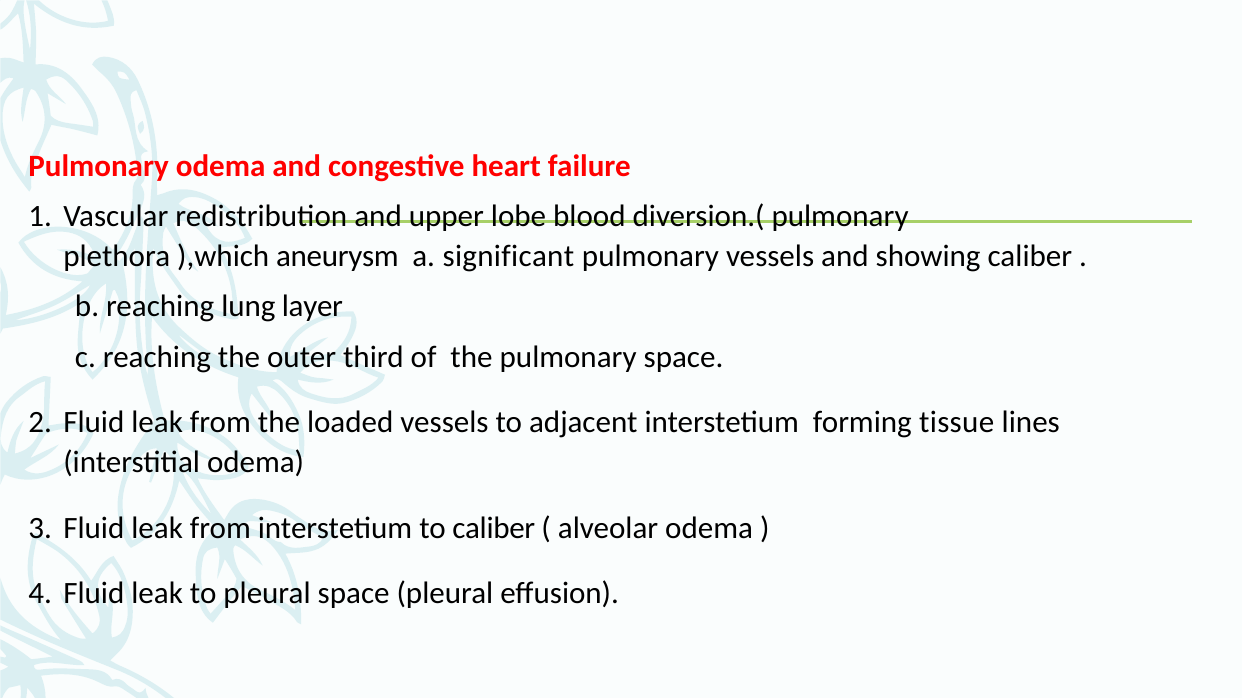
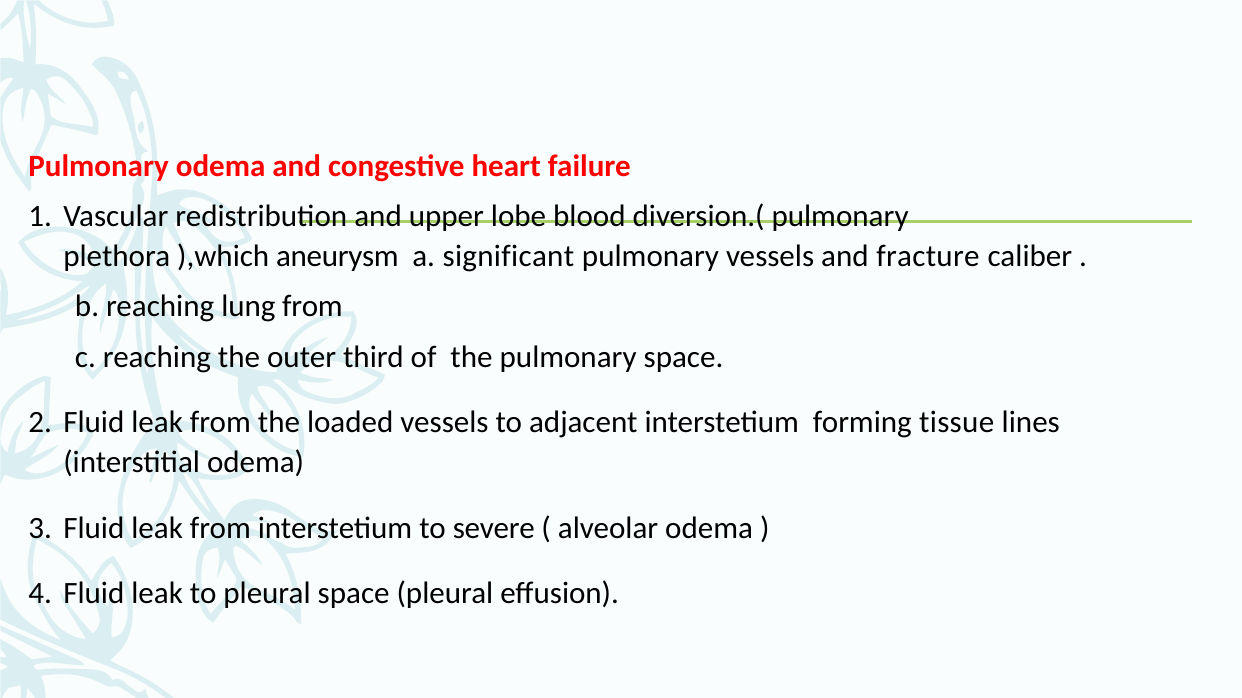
showing: showing -> fracture
lung layer: layer -> from
to caliber: caliber -> severe
